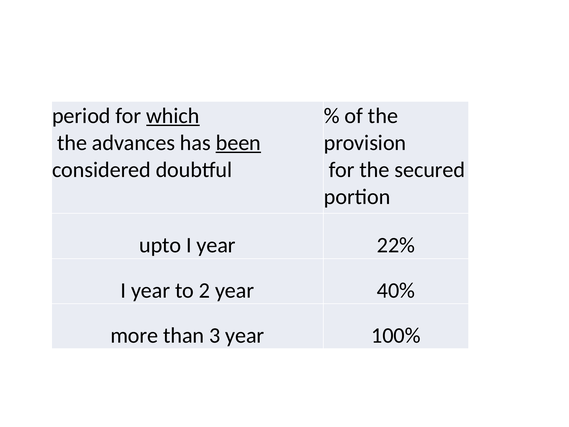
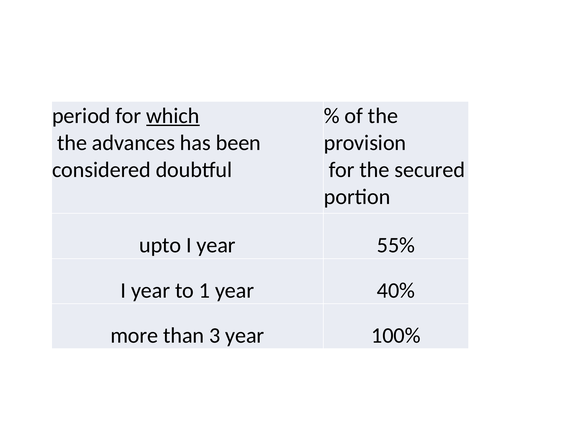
been underline: present -> none
22%: 22% -> 55%
2: 2 -> 1
